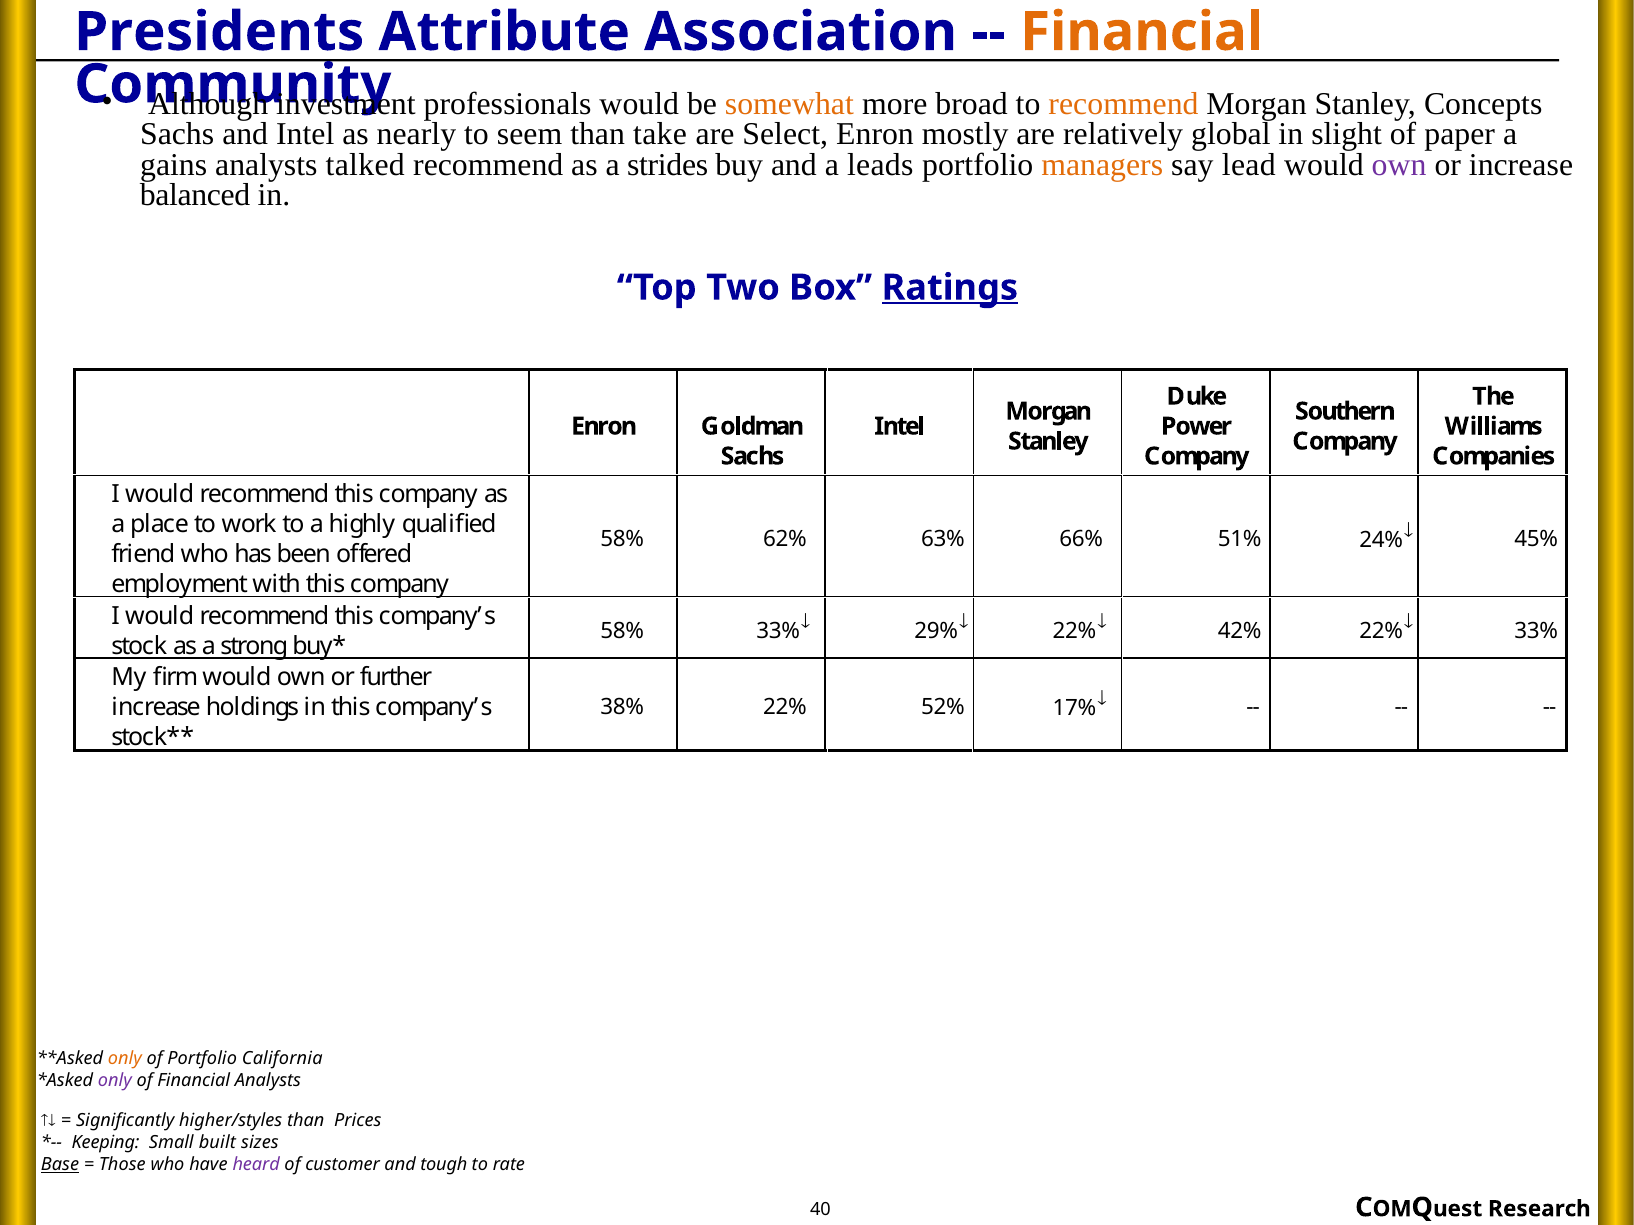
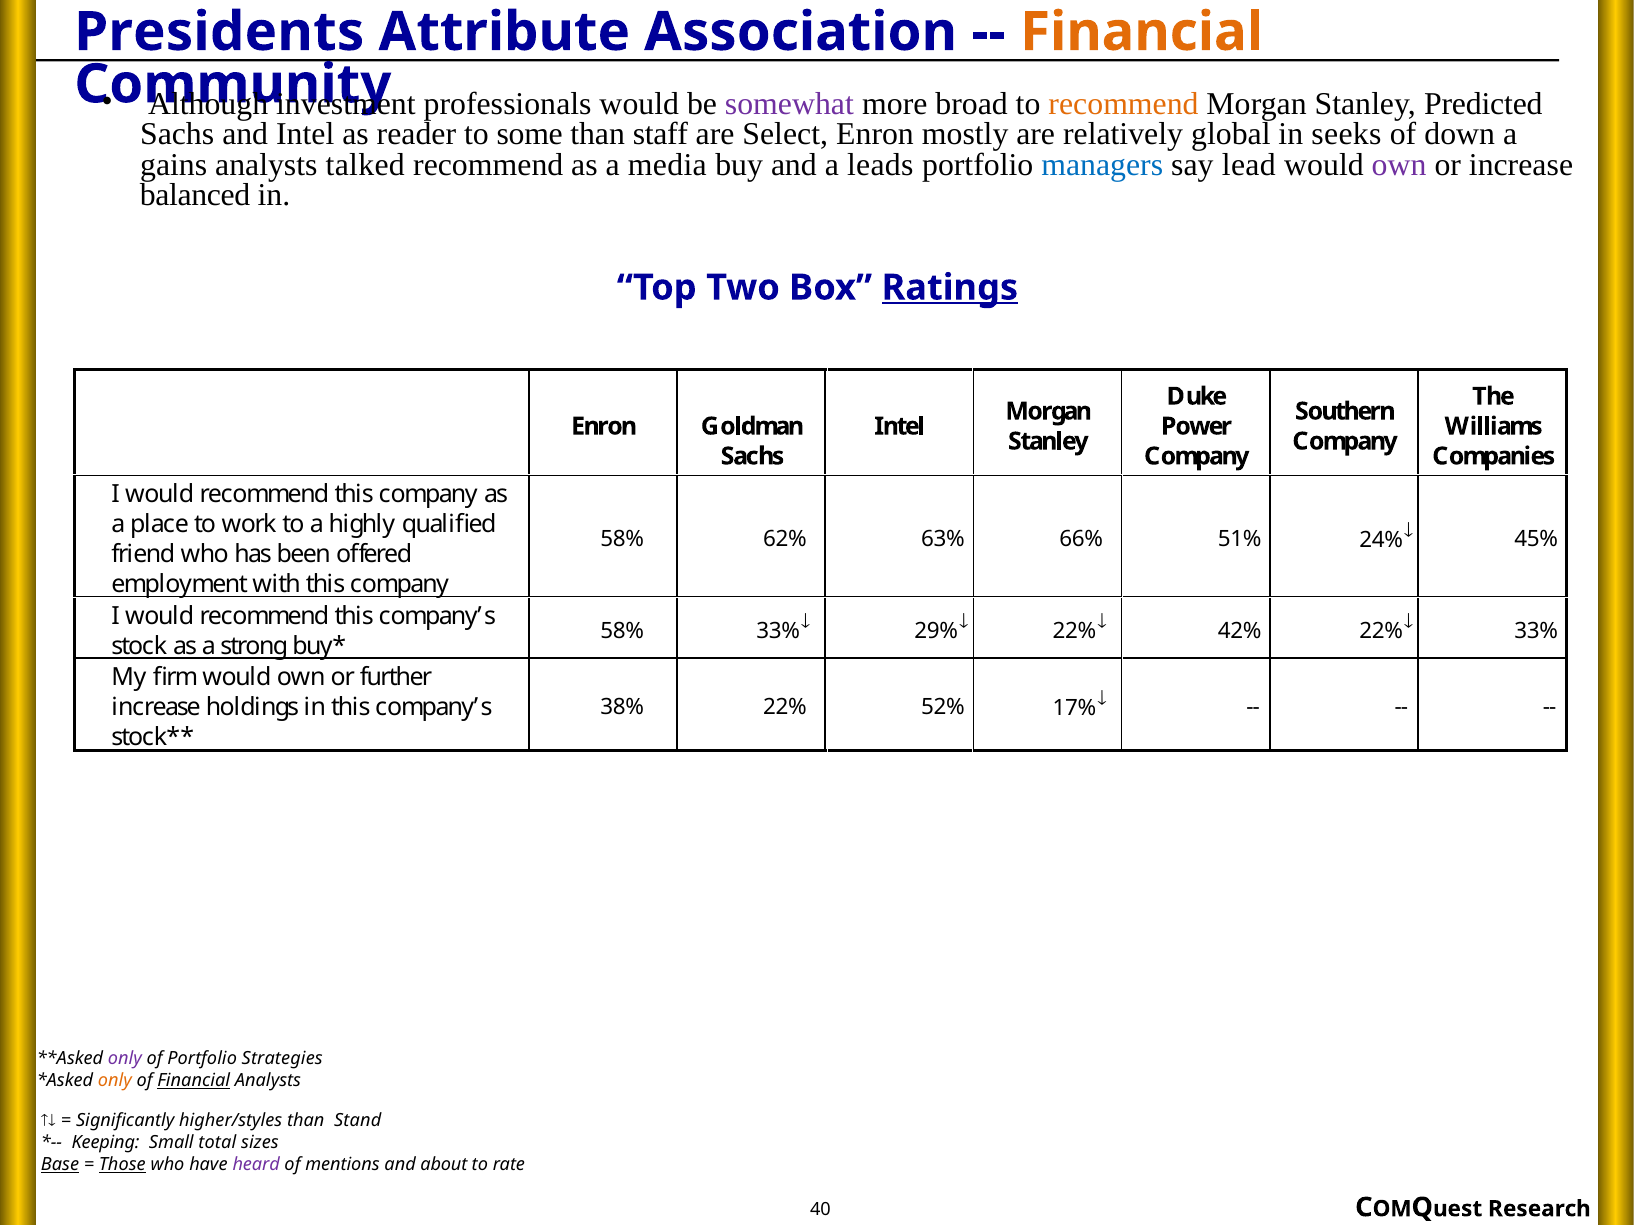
somewhat colour: orange -> purple
Concepts: Concepts -> Predicted
nearly: nearly -> reader
seem: seem -> some
take: take -> staff
slight: slight -> seeks
paper: paper -> down
strides: strides -> media
managers colour: orange -> blue
only at (125, 1059) colour: orange -> purple
California: California -> Strategies
only at (115, 1081) colour: purple -> orange
Financial at (194, 1081) underline: none -> present
Prices: Prices -> Stand
built: built -> total
Those underline: none -> present
customer: customer -> mentions
tough: tough -> about
